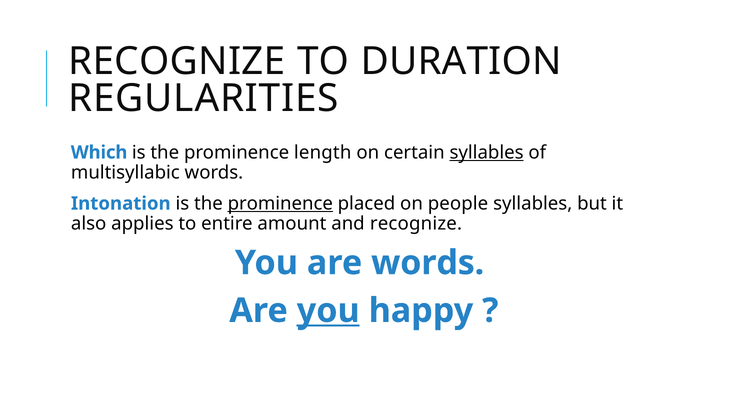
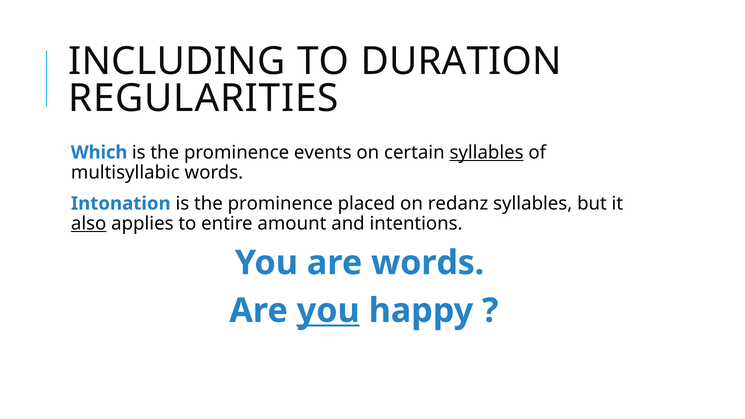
RECOGNIZE at (177, 61): RECOGNIZE -> INCLUDING
length: length -> events
prominence at (280, 204) underline: present -> none
people: people -> redanz
also underline: none -> present
and recognize: recognize -> intentions
